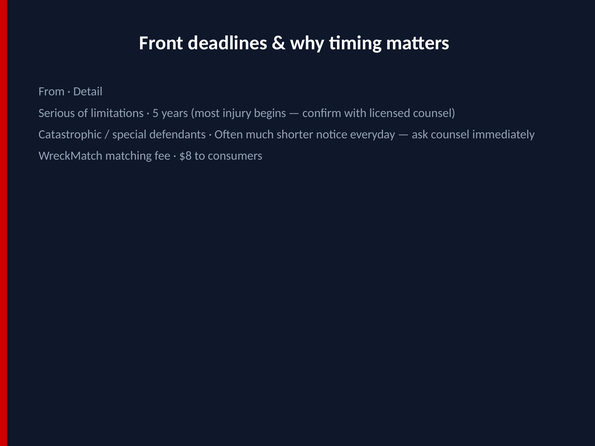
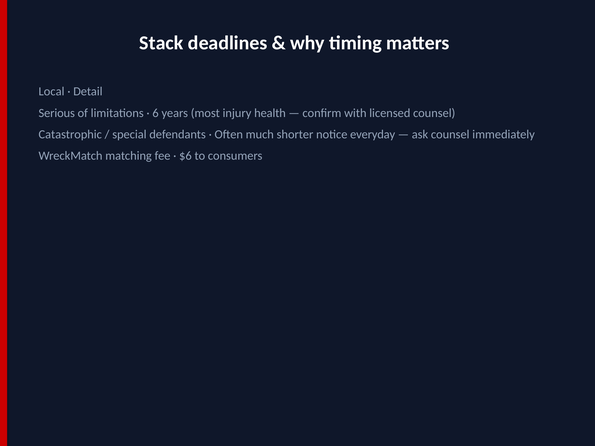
Front: Front -> Stack
From: From -> Local
5: 5 -> 6
begins: begins -> health
$8: $8 -> $6
